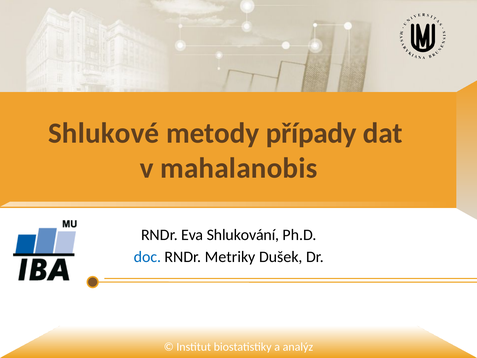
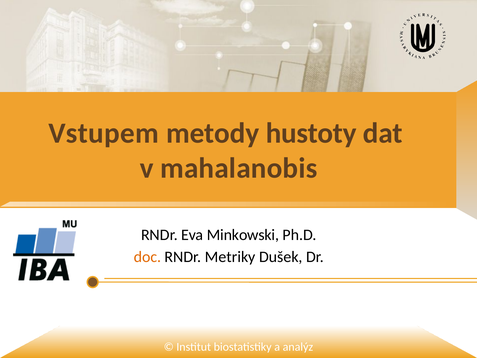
Shlukové: Shlukové -> Vstupem
případy: případy -> hustoty
Shlukování: Shlukování -> Minkowski
doc colour: blue -> orange
